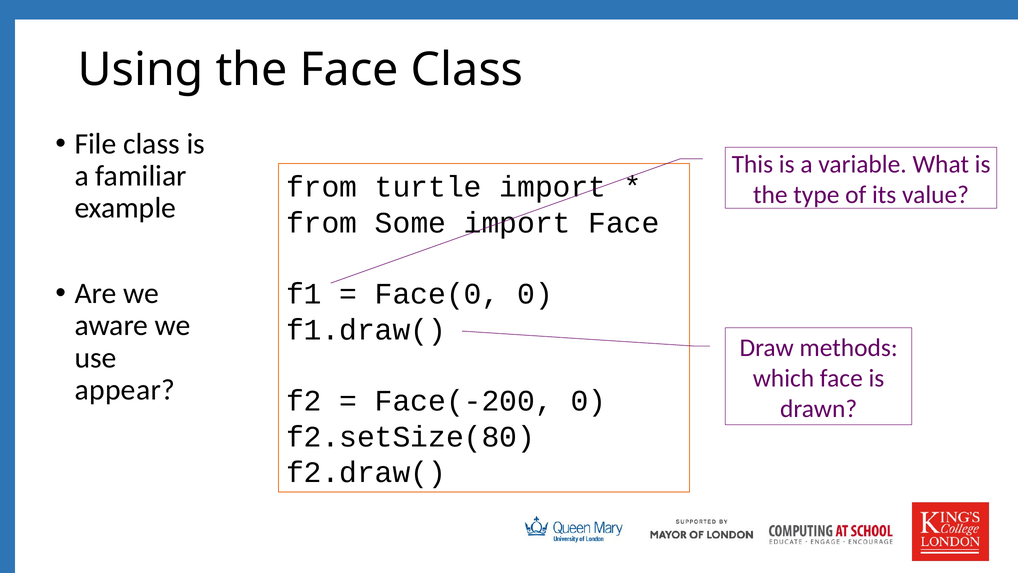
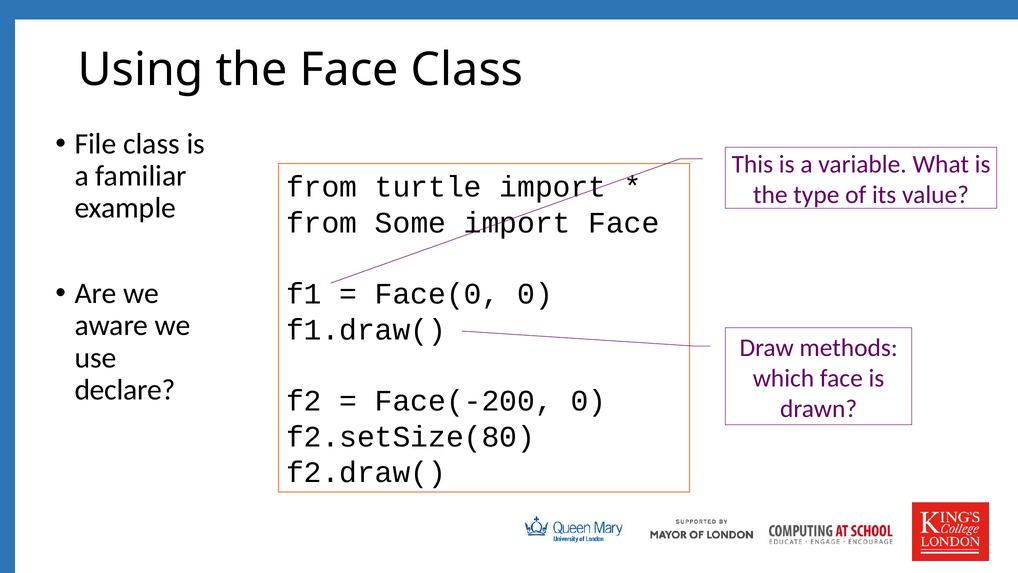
appear: appear -> declare
